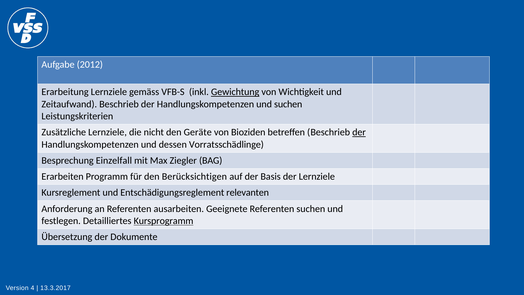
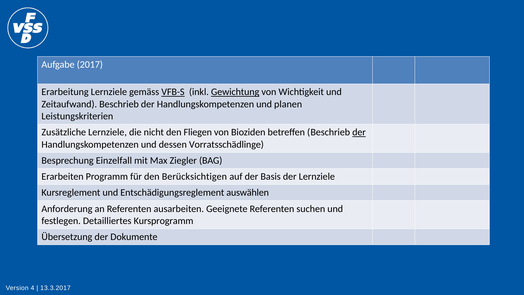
2012: 2012 -> 2017
VFB-S underline: none -> present
und suchen: suchen -> planen
Geräte: Geräte -> Fliegen
relevanten: relevanten -> auswählen
Kursprogramm underline: present -> none
